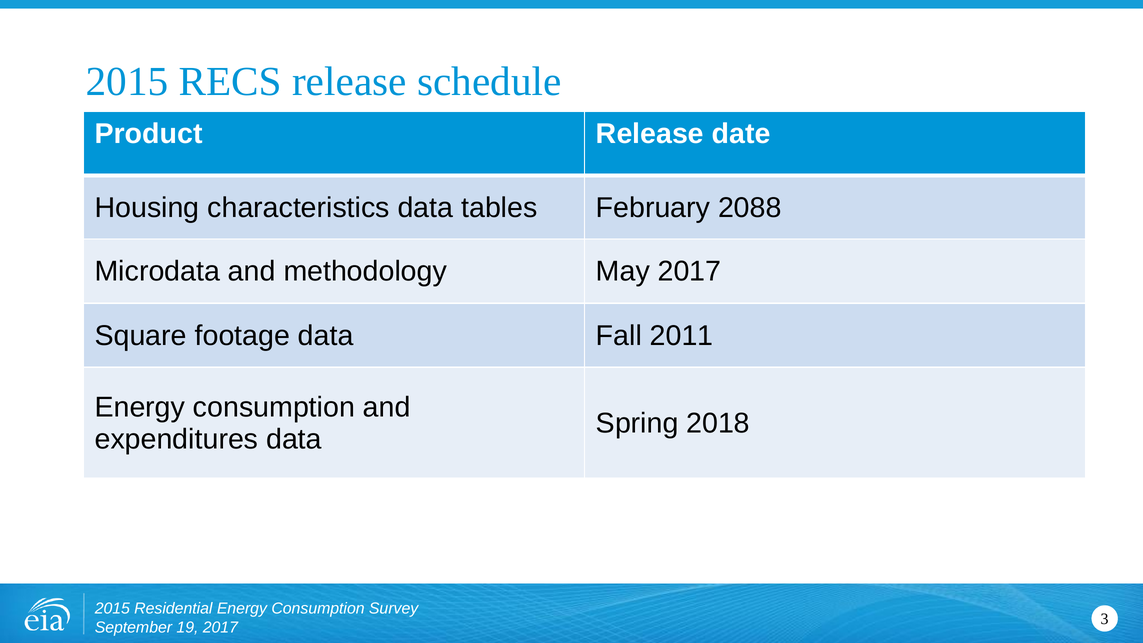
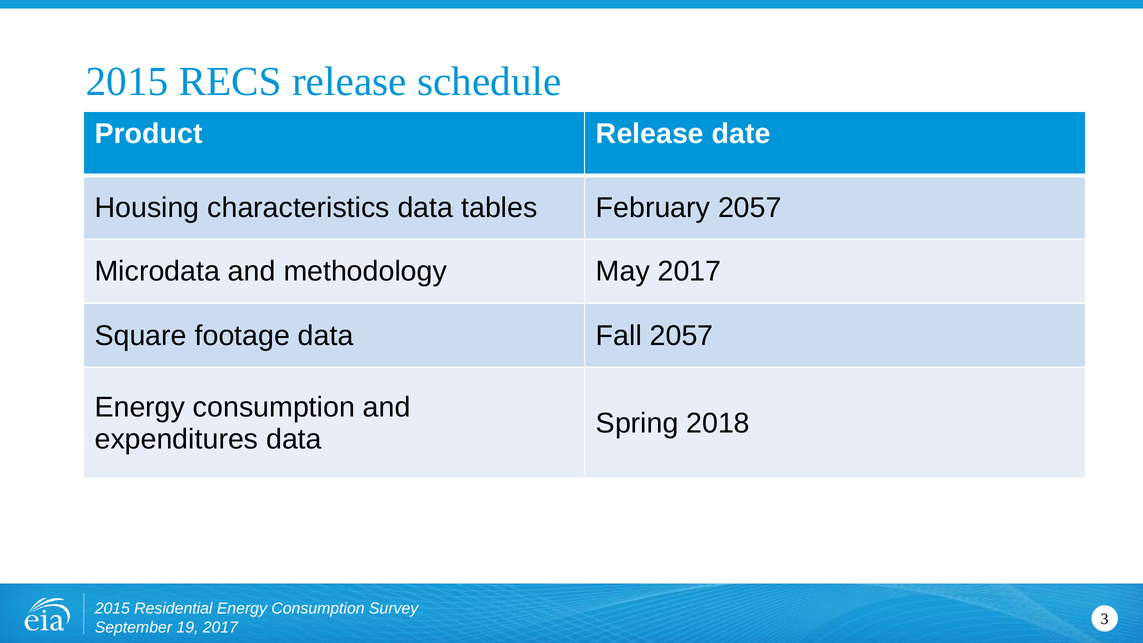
February 2088: 2088 -> 2057
Fall 2011: 2011 -> 2057
